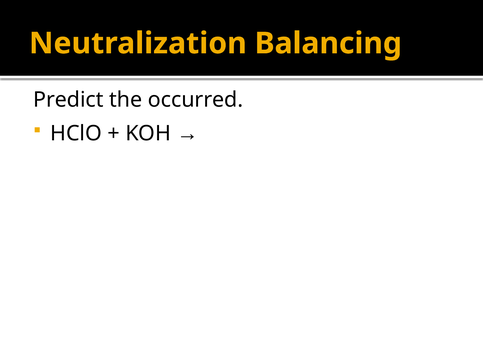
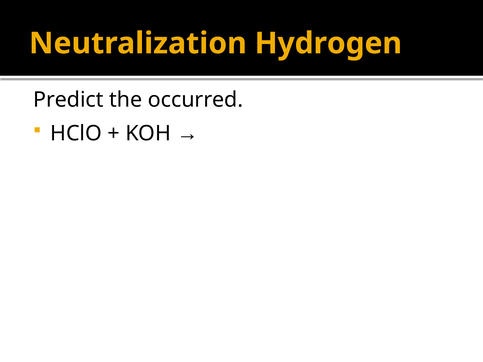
Balancing: Balancing -> Hydrogen
